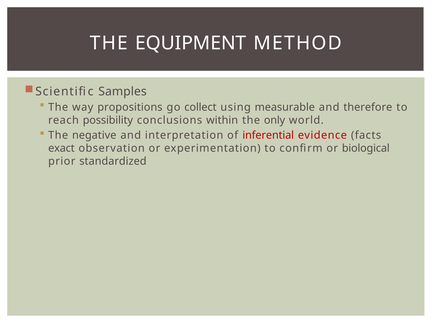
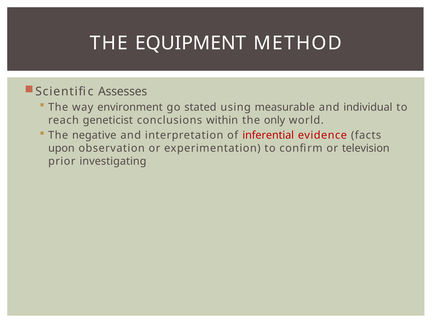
Samples: Samples -> Assesses
propositions: propositions -> environment
collect: collect -> stated
therefore: therefore -> individual
possibility: possibility -> geneticist
exact: exact -> upon
biological: biological -> television
standardized: standardized -> investigating
